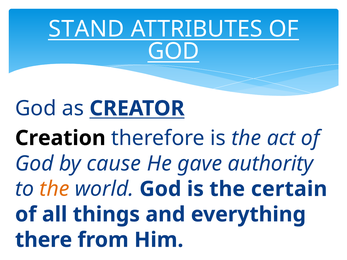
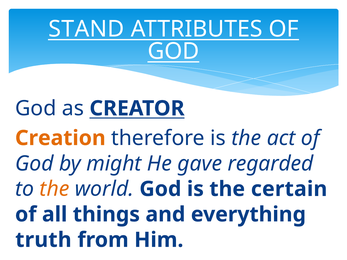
Creation colour: black -> orange
cause: cause -> might
authority: authority -> regarded
there: there -> truth
